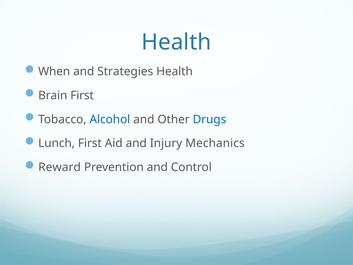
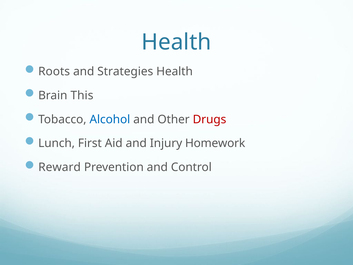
When: When -> Roots
Brain First: First -> This
Drugs colour: blue -> red
Mechanics: Mechanics -> Homework
